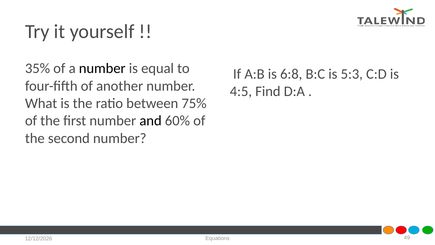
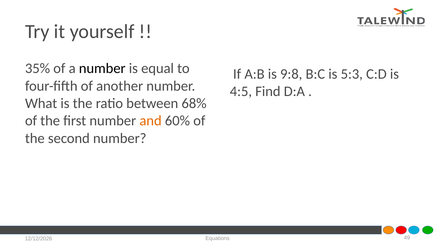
6:8: 6:8 -> 9:8
75%: 75% -> 68%
and colour: black -> orange
